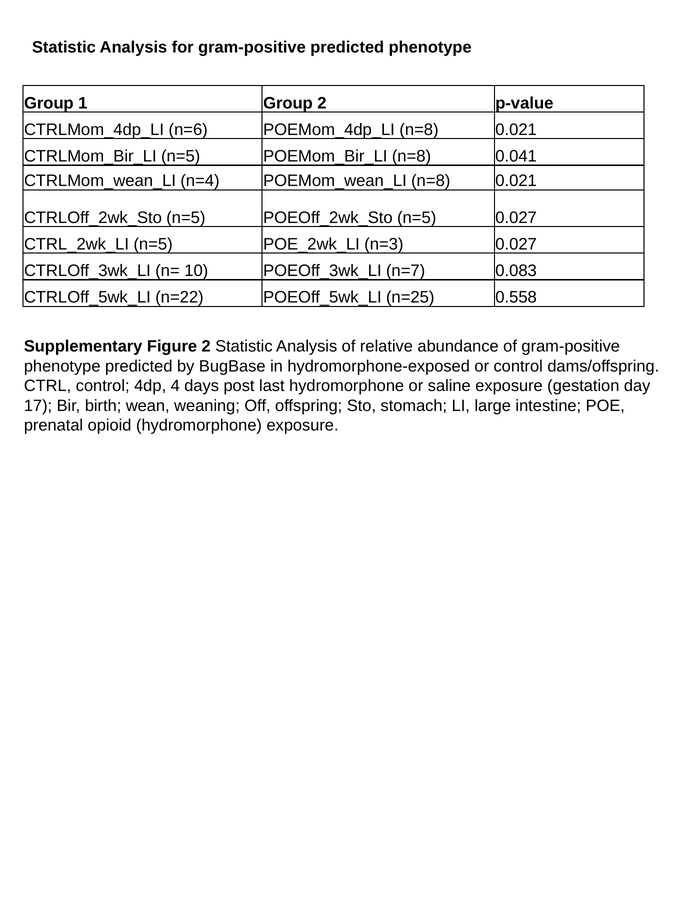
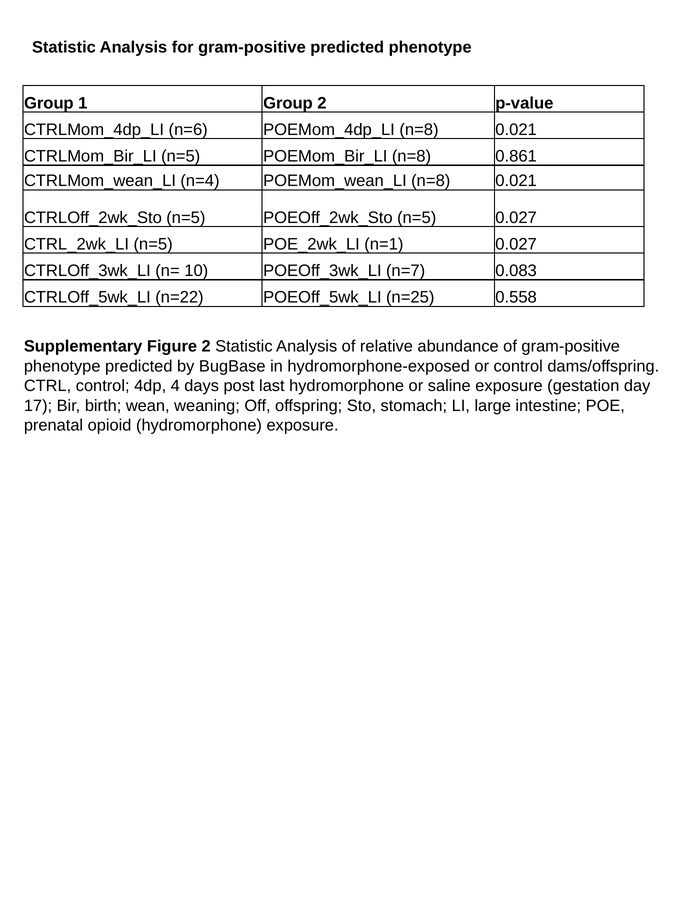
0.041: 0.041 -> 0.861
n=3: n=3 -> n=1
